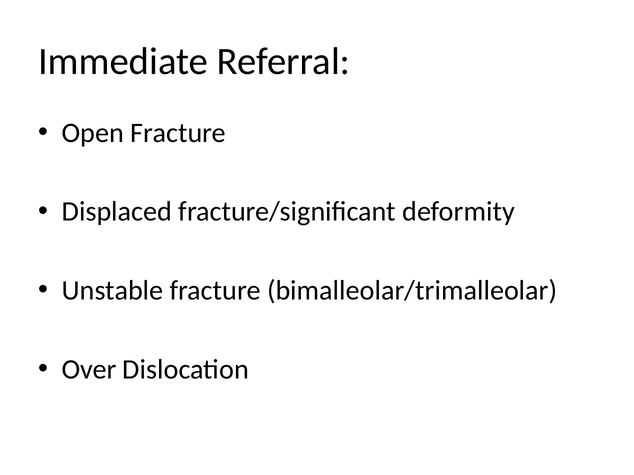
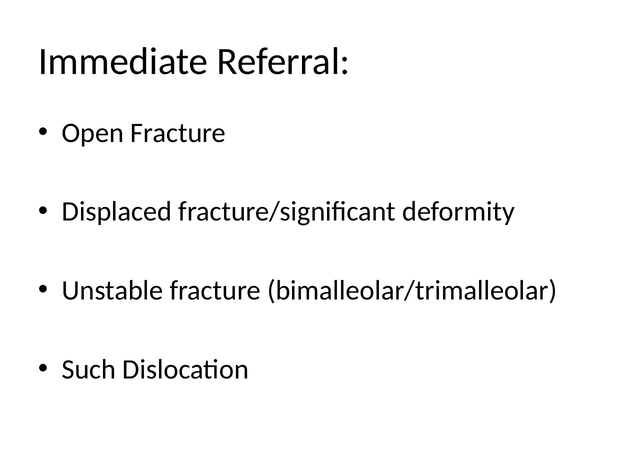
Over: Over -> Such
